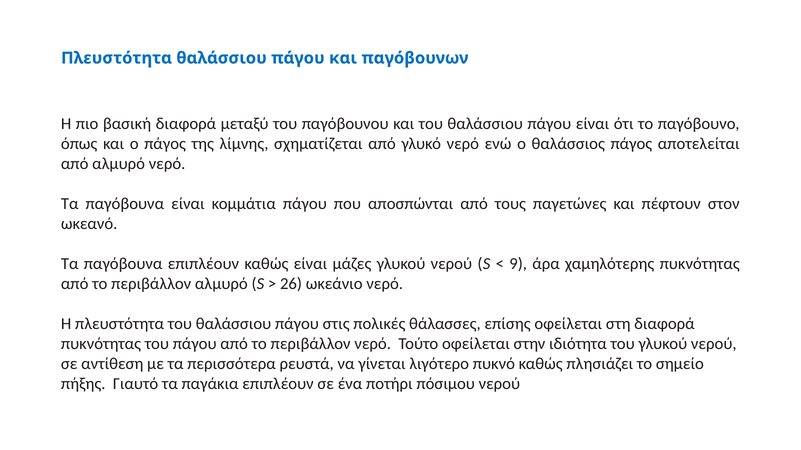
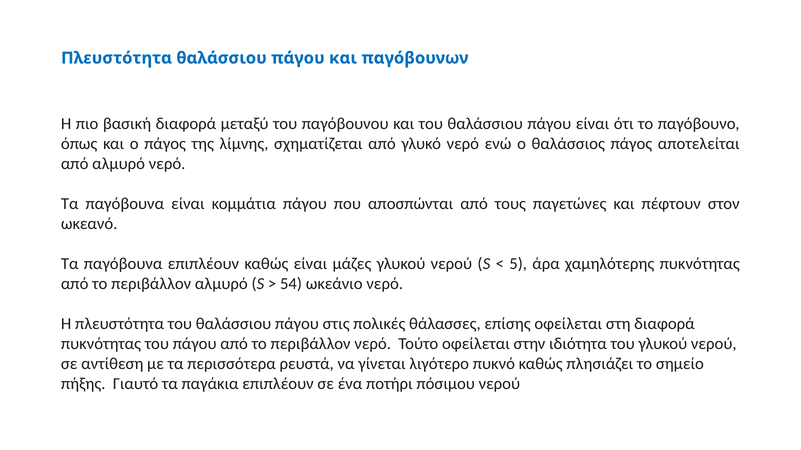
9: 9 -> 5
26: 26 -> 54
